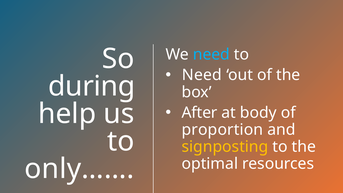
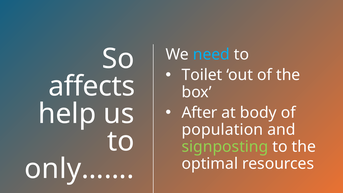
Need at (202, 75): Need -> Toilet
during: during -> affects
proportion: proportion -> population
signposting colour: yellow -> light green
